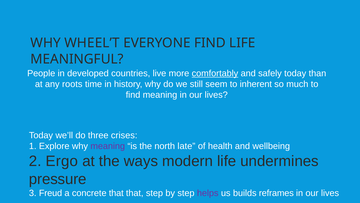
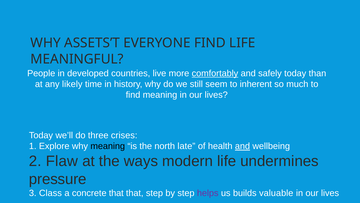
WHEEL’T: WHEEL’T -> ASSETS’T
roots: roots -> likely
meaning at (108, 146) colour: purple -> black
and at (242, 146) underline: none -> present
Ergo: Ergo -> Flaw
Freud: Freud -> Class
reframes: reframes -> valuable
